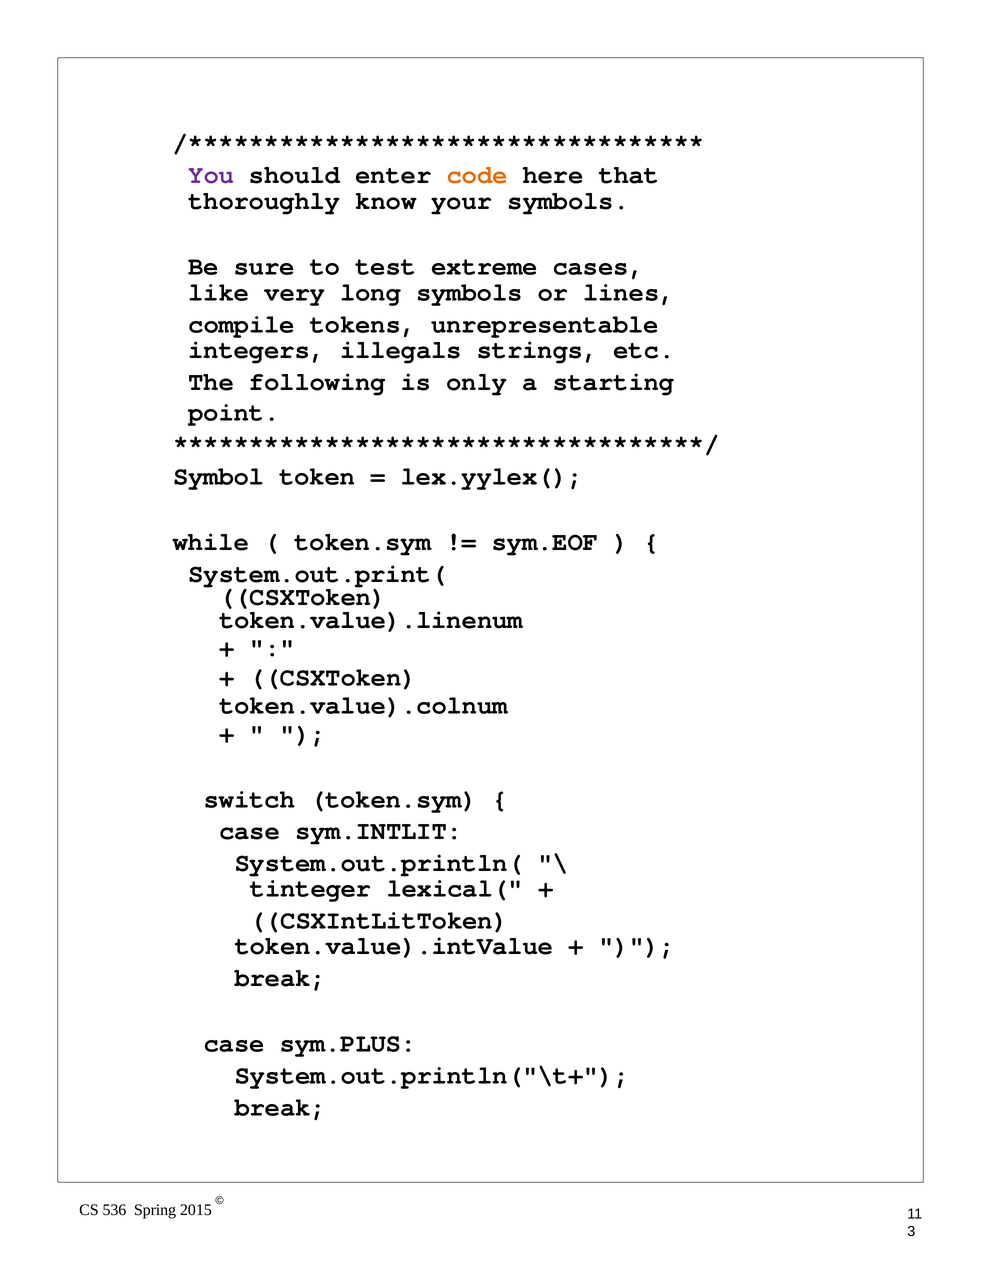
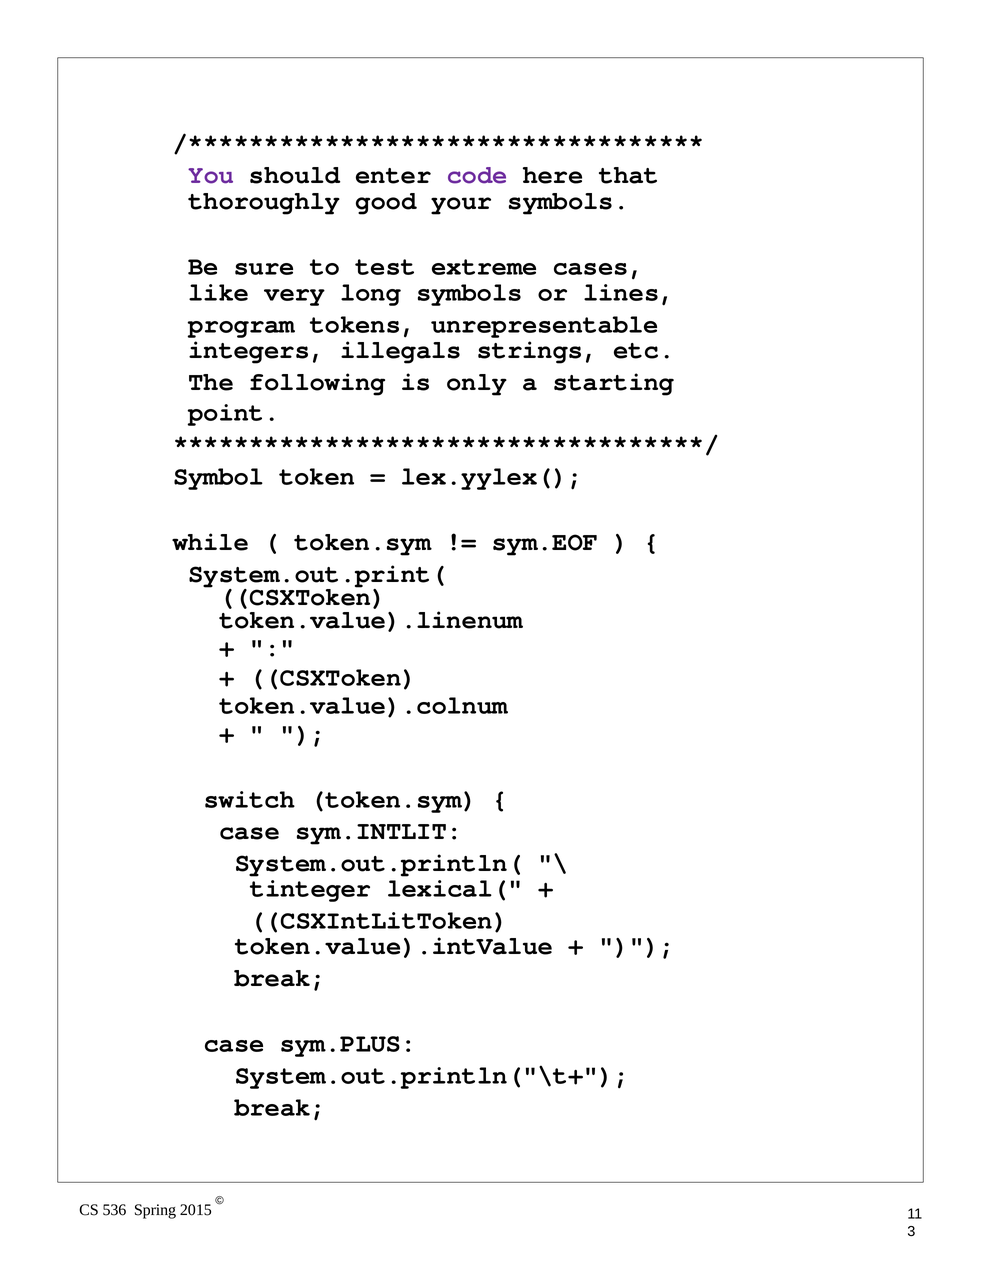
code colour: orange -> purple
know: know -> good
compile: compile -> program
